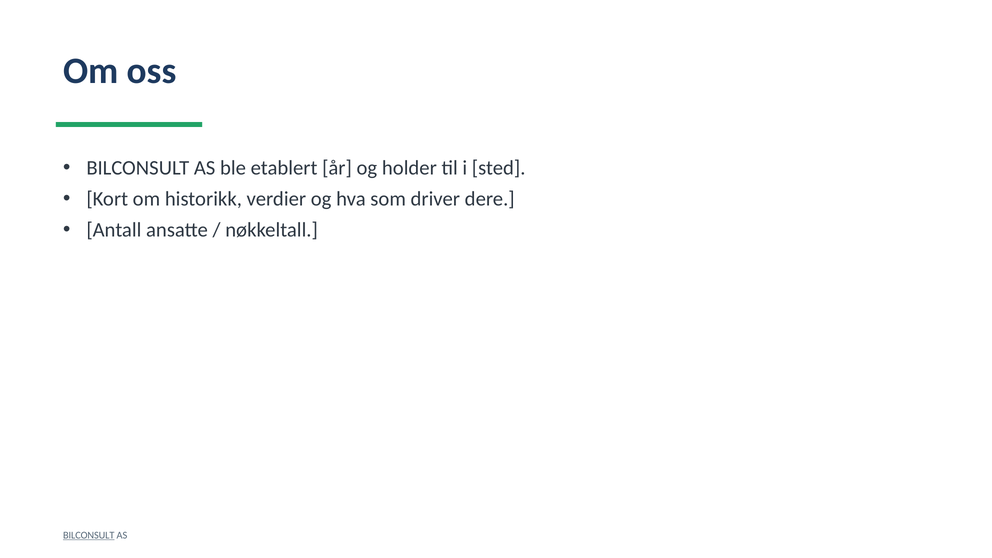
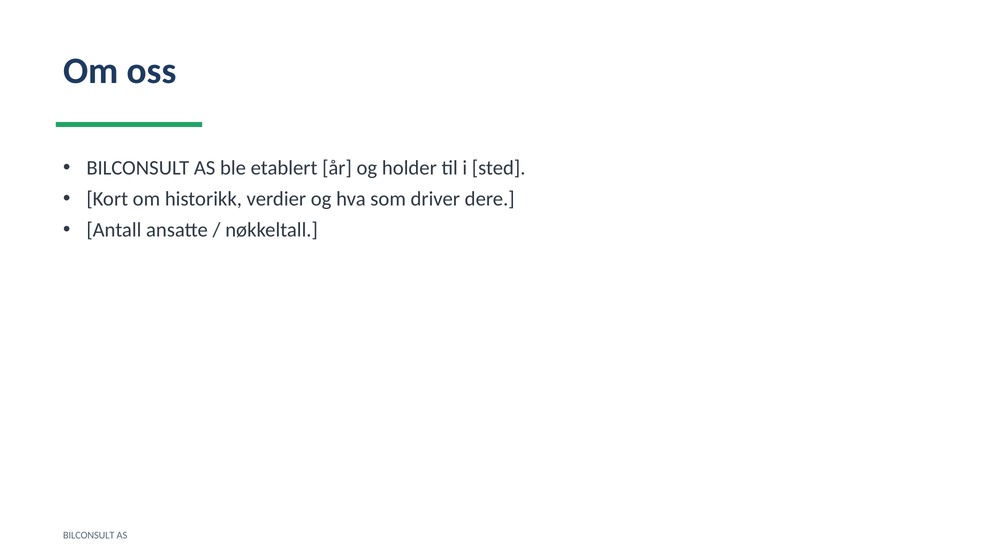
BILCONSULT at (89, 535) underline: present -> none
